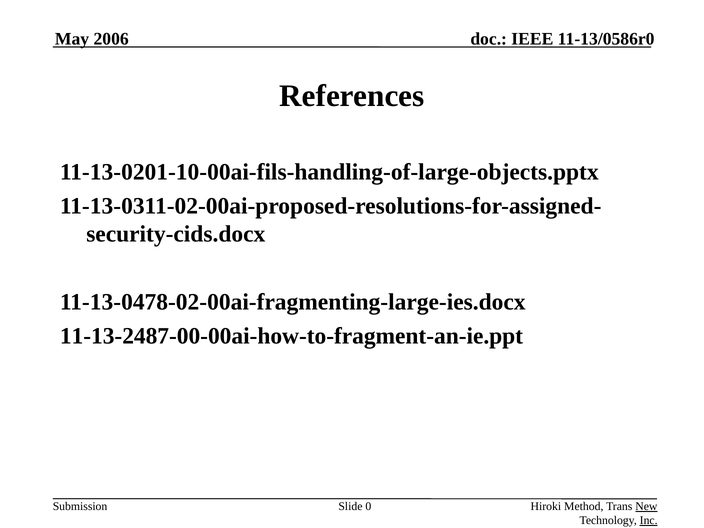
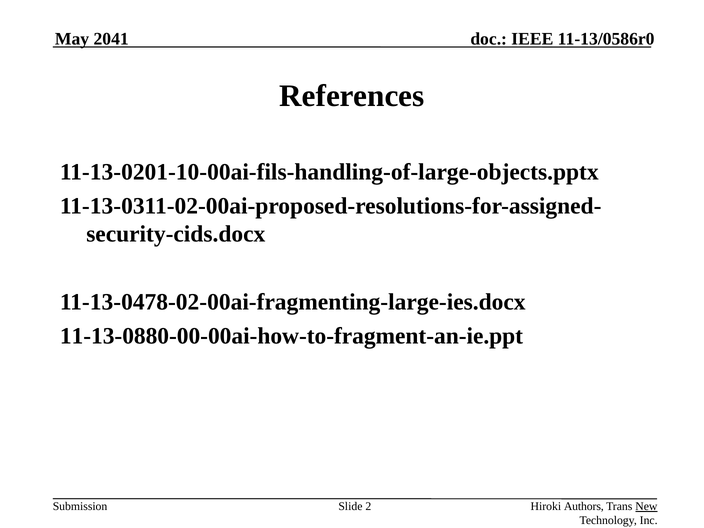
2006: 2006 -> 2041
11-13-2487-00-00ai-how-to-fragment-an-ie.ppt: 11-13-2487-00-00ai-how-to-fragment-an-ie.ppt -> 11-13-0880-00-00ai-how-to-fragment-an-ie.ppt
0: 0 -> 2
Method: Method -> Authors
Inc underline: present -> none
